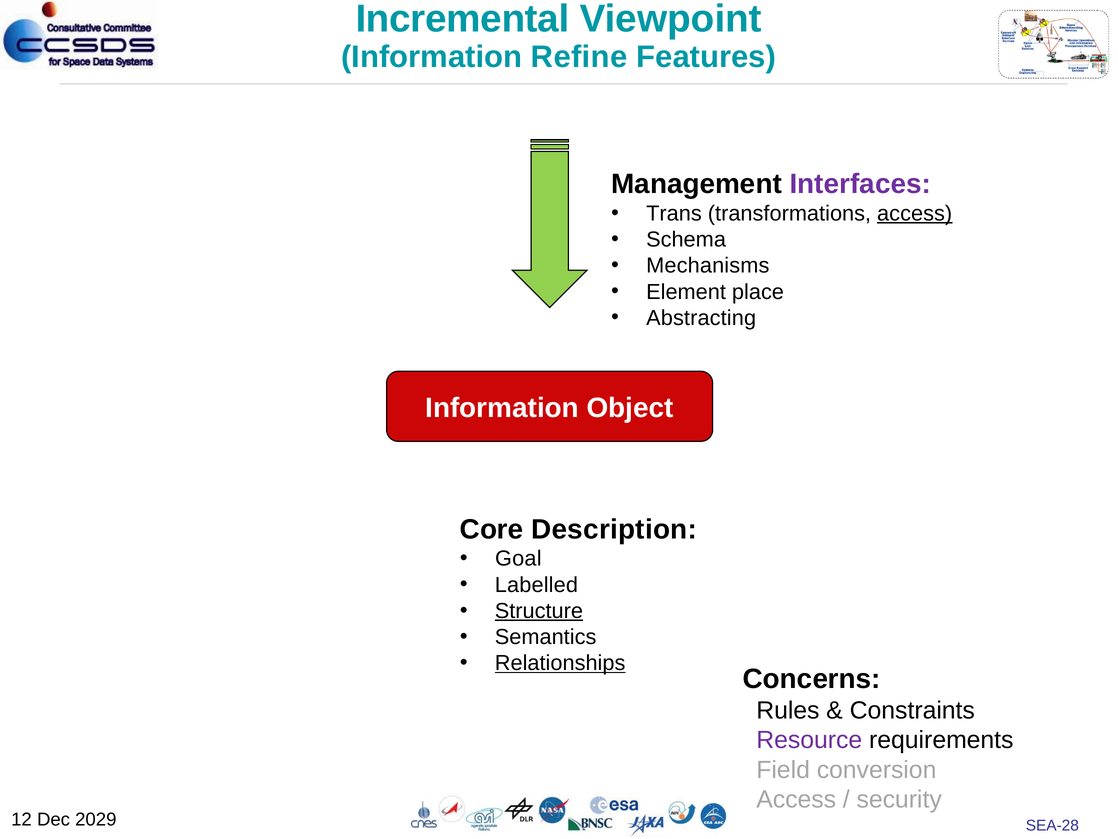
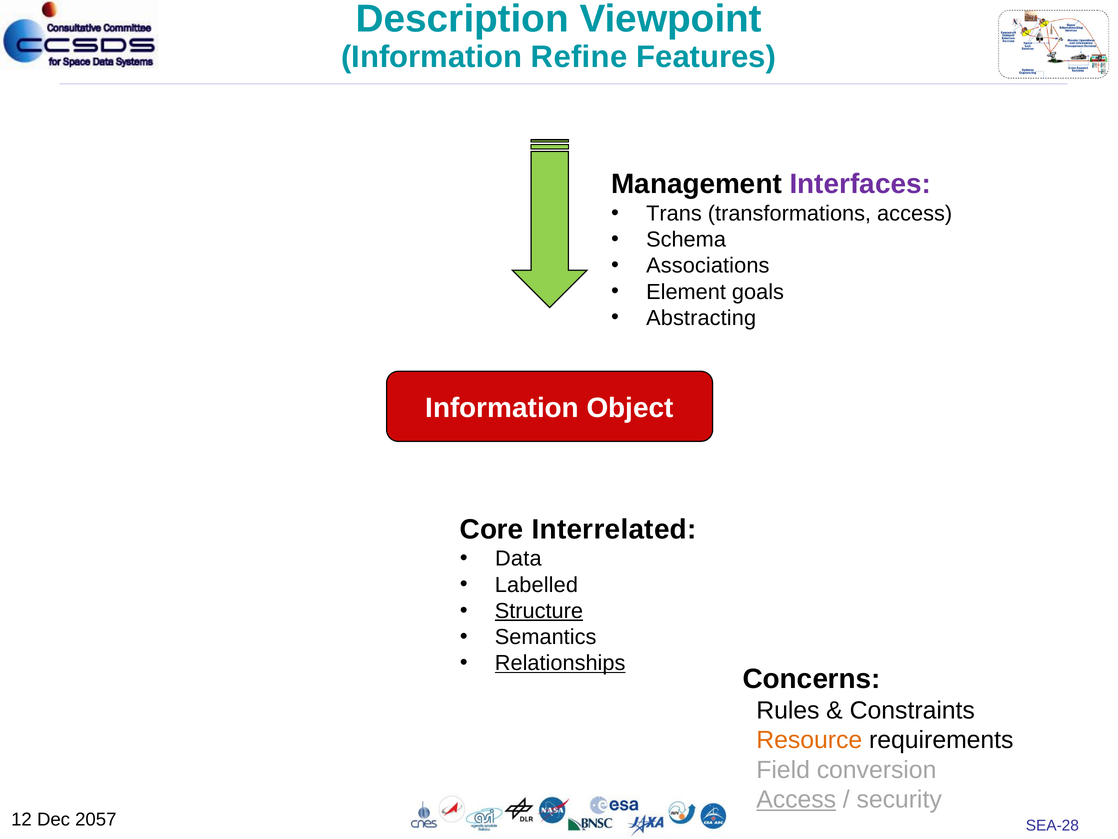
Incremental: Incremental -> Description
access at (915, 213) underline: present -> none
Mechanisms: Mechanisms -> Associations
place: place -> goals
Description: Description -> Interrelated
Goal: Goal -> Data
Resource colour: purple -> orange
Access at (796, 799) underline: none -> present
2029: 2029 -> 2057
